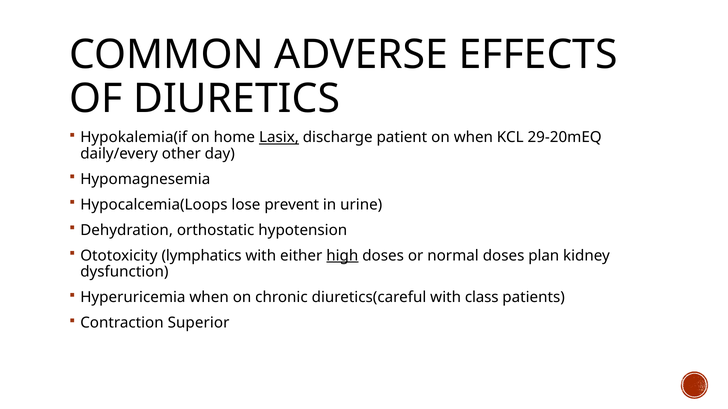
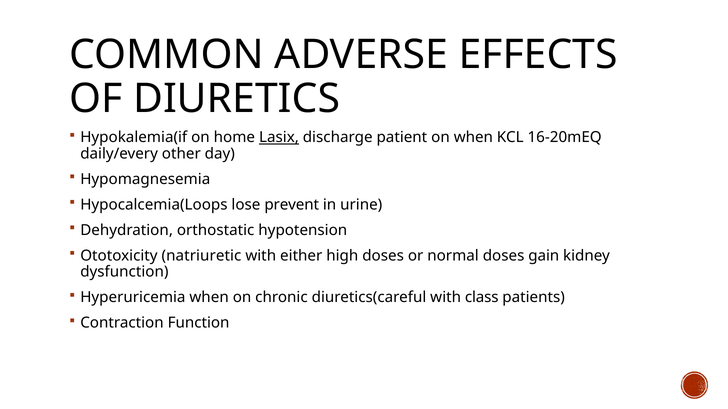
29-20mEQ: 29-20mEQ -> 16-20mEQ
lymphatics: lymphatics -> natriuretic
high underline: present -> none
plan: plan -> gain
Superior: Superior -> Function
